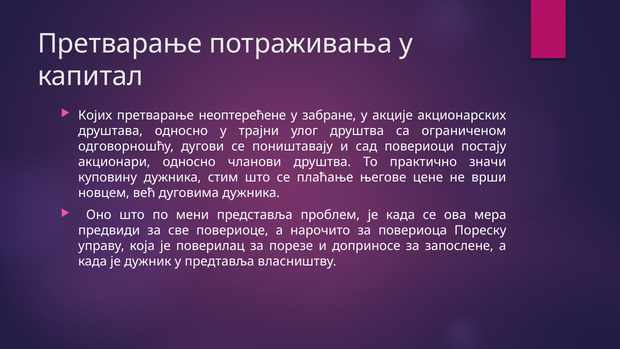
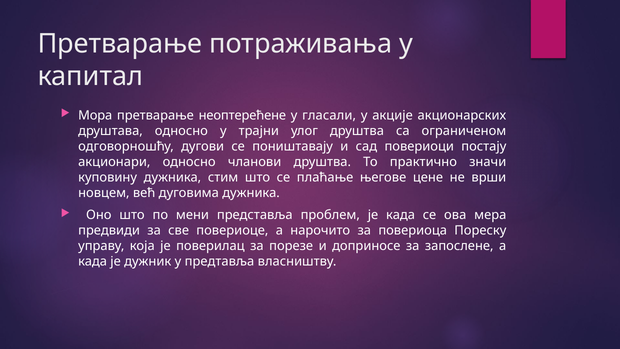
Којих: Којих -> Мора
забране: забране -> гласали
